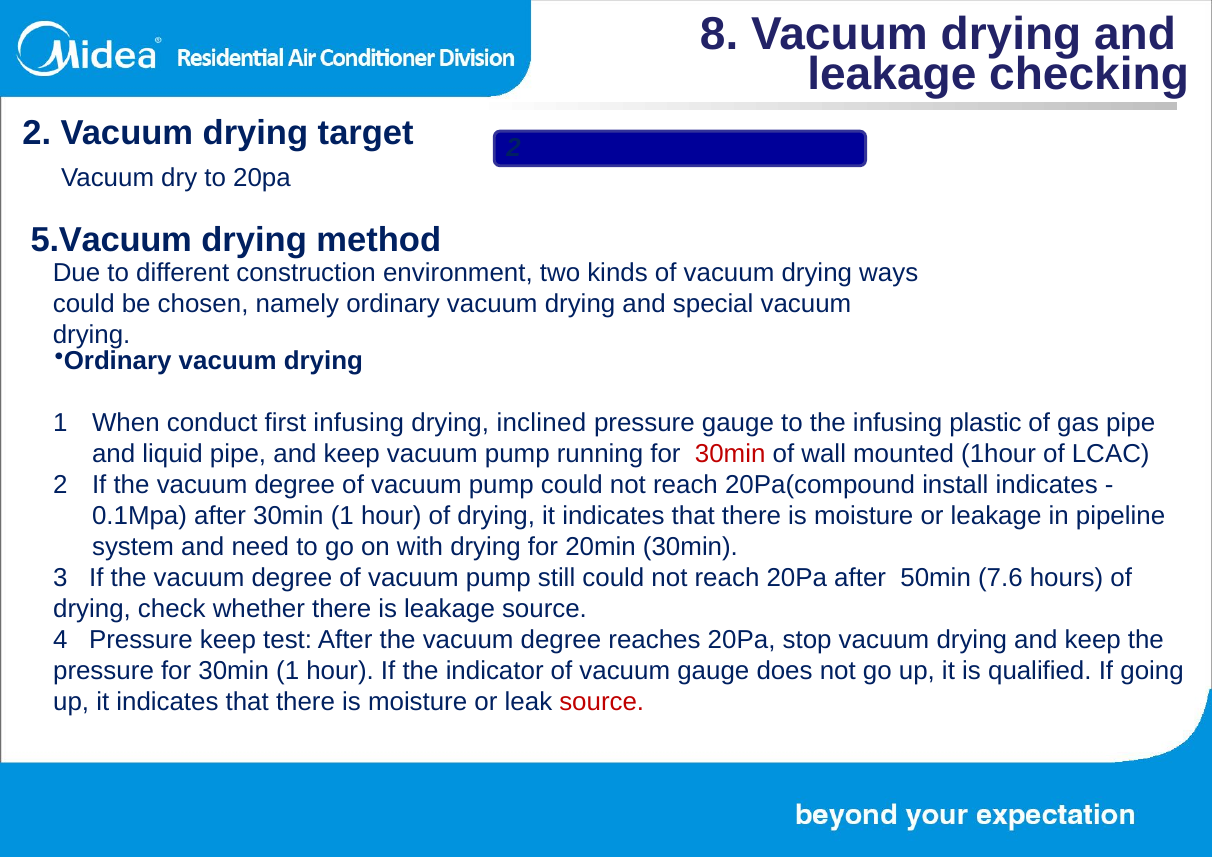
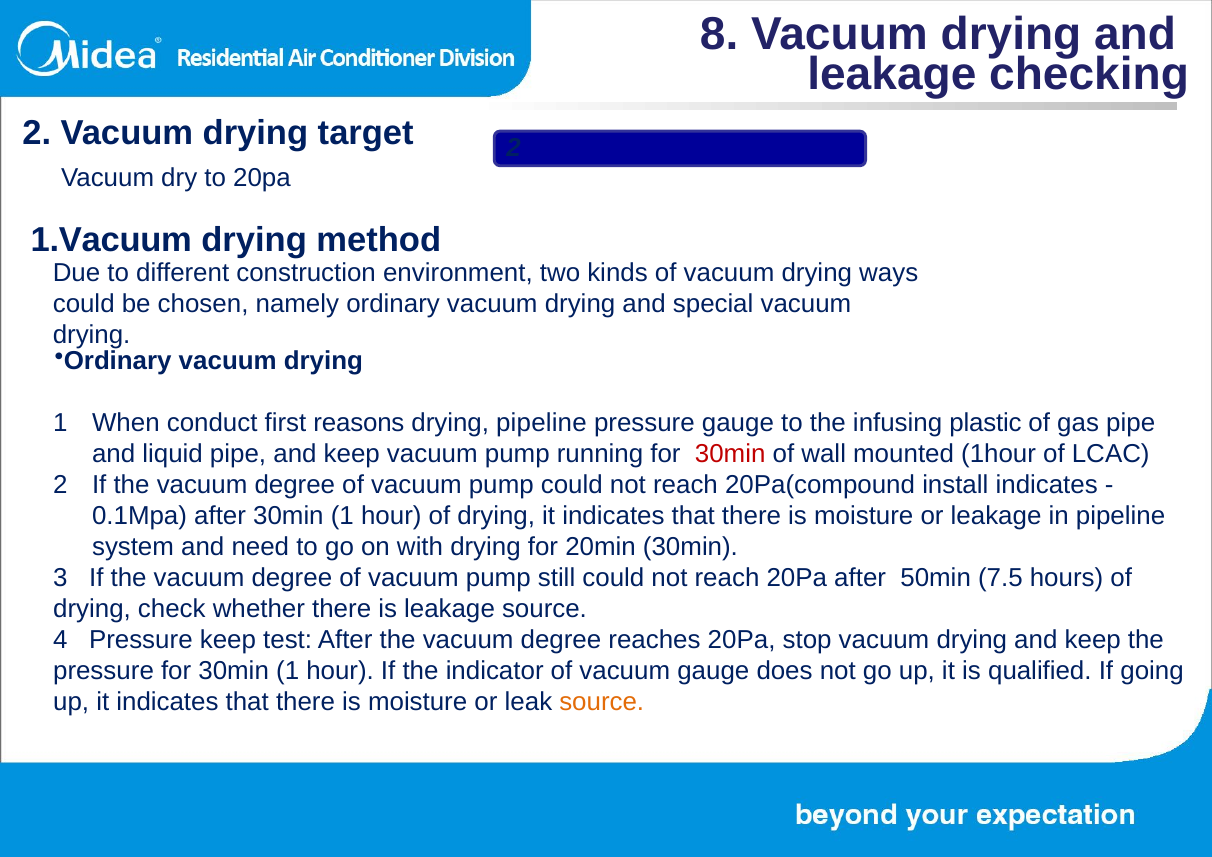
5.Vacuum: 5.Vacuum -> 1.Vacuum
first infusing: infusing -> reasons
drying inclined: inclined -> pipeline
7.6: 7.6 -> 7.5
source at (602, 702) colour: red -> orange
